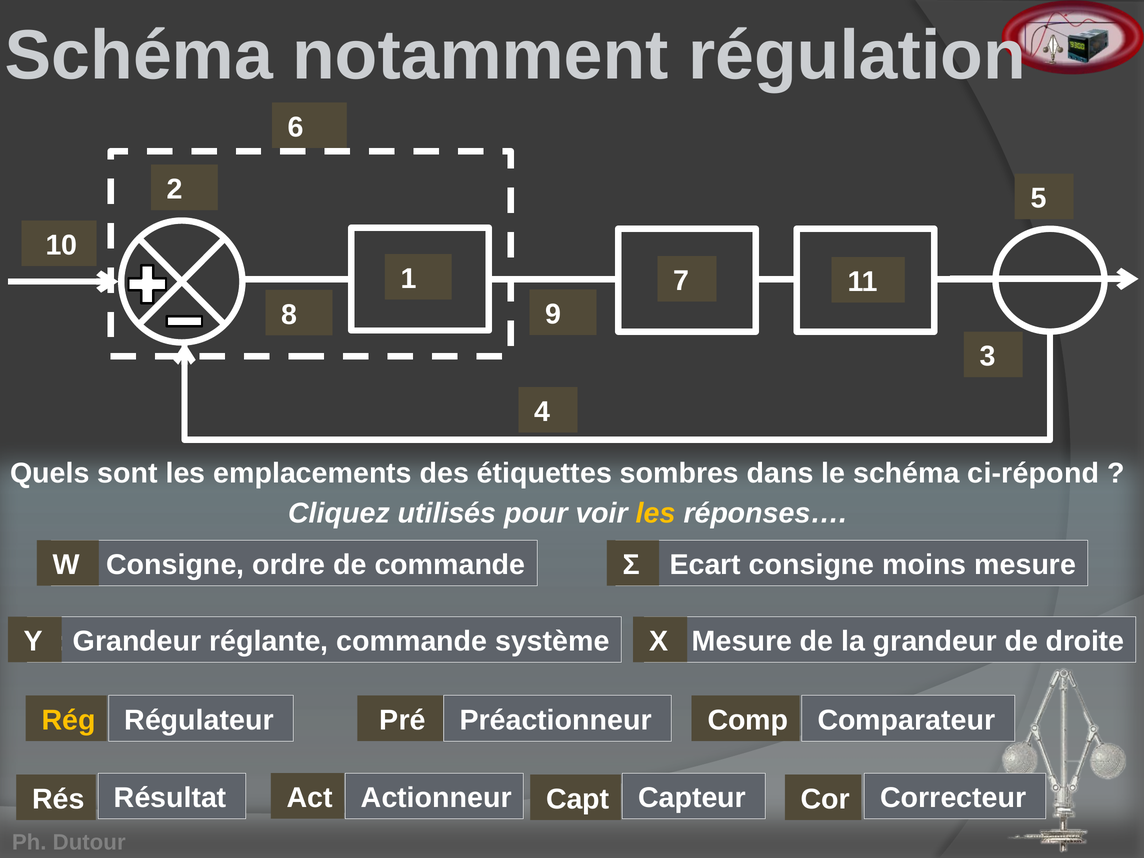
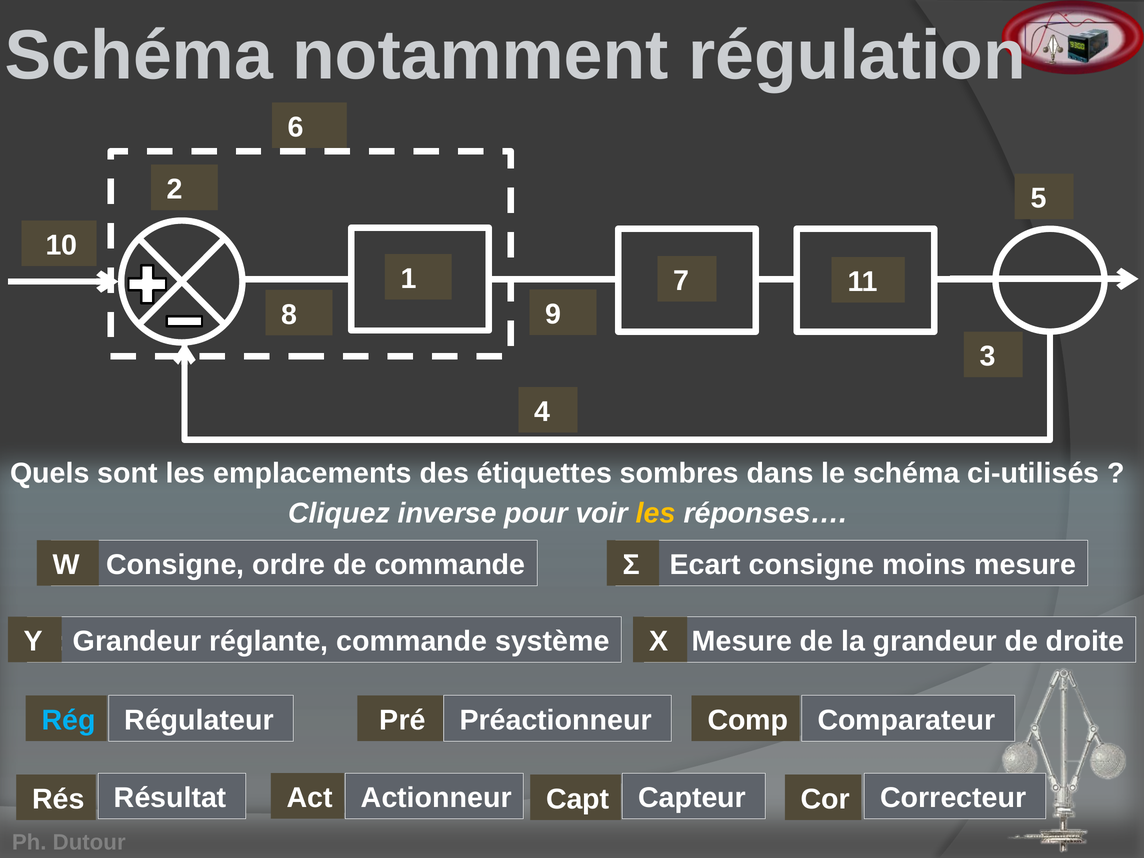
ci-répond: ci-répond -> ci-utilisés
utilisés: utilisés -> inverse
Rég colour: yellow -> light blue
